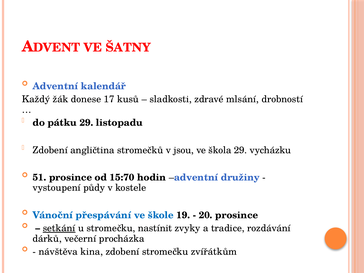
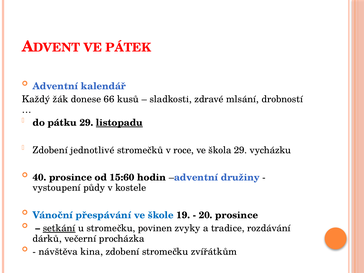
ŠATNY: ŠATNY -> PÁTEK
17: 17 -> 66
listopadu underline: none -> present
angličtina: angličtina -> jednotlivé
jsou: jsou -> roce
51: 51 -> 40
15:70: 15:70 -> 15:60
nastínit: nastínit -> povinen
